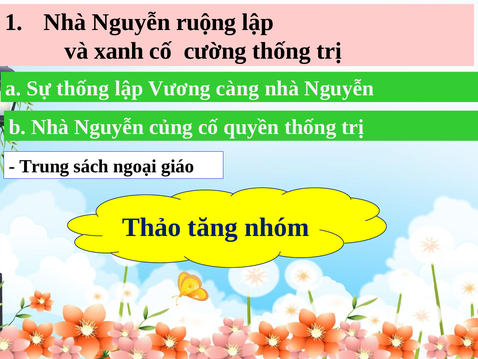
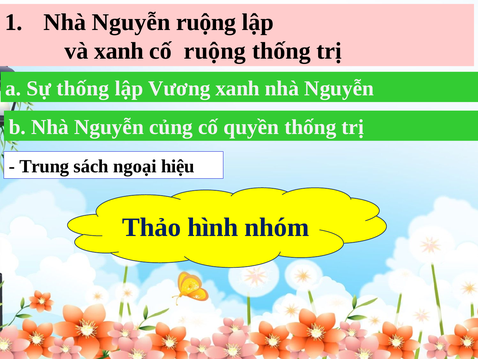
cố cường: cường -> ruộng
Vương càng: càng -> xanh
giáo: giáo -> hiệu
tăng: tăng -> hình
